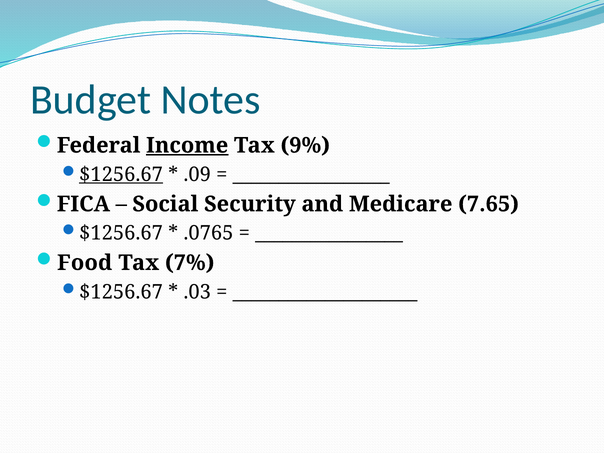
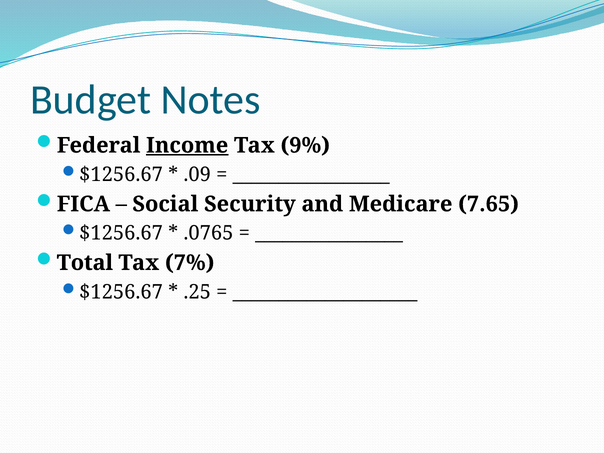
$1256.67 at (121, 174) underline: present -> none
Food: Food -> Total
.03: .03 -> .25
